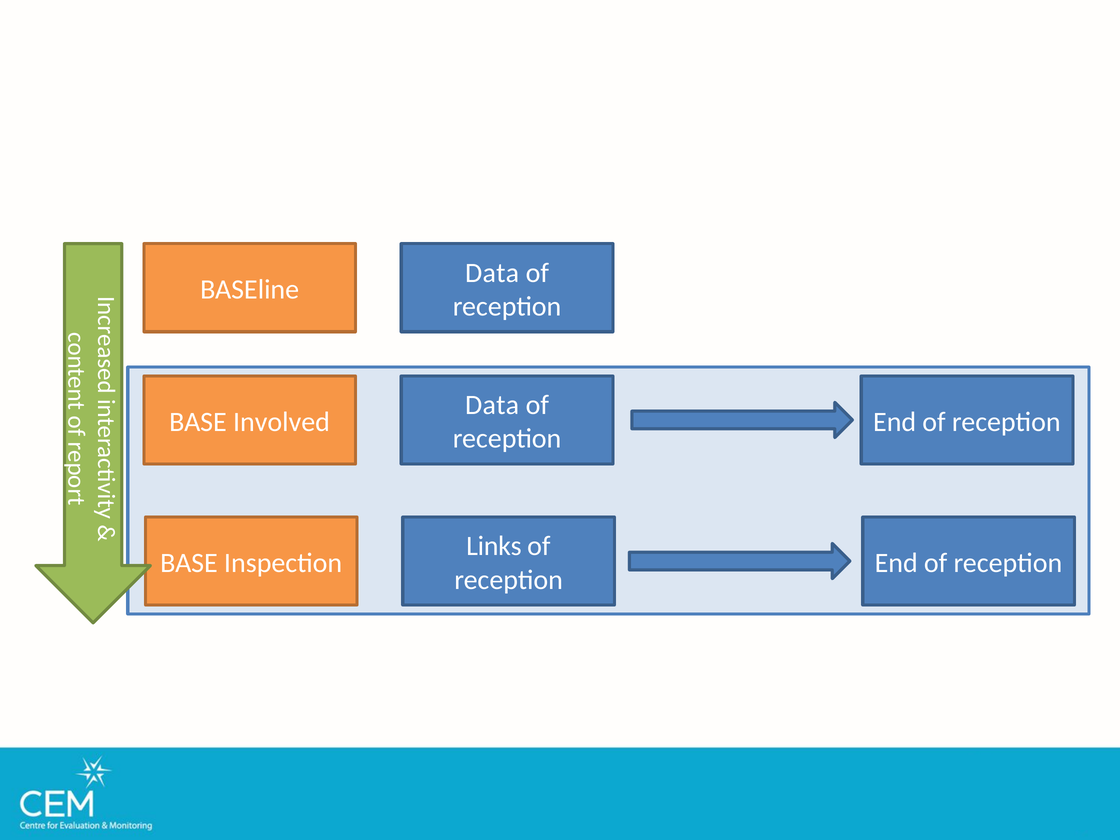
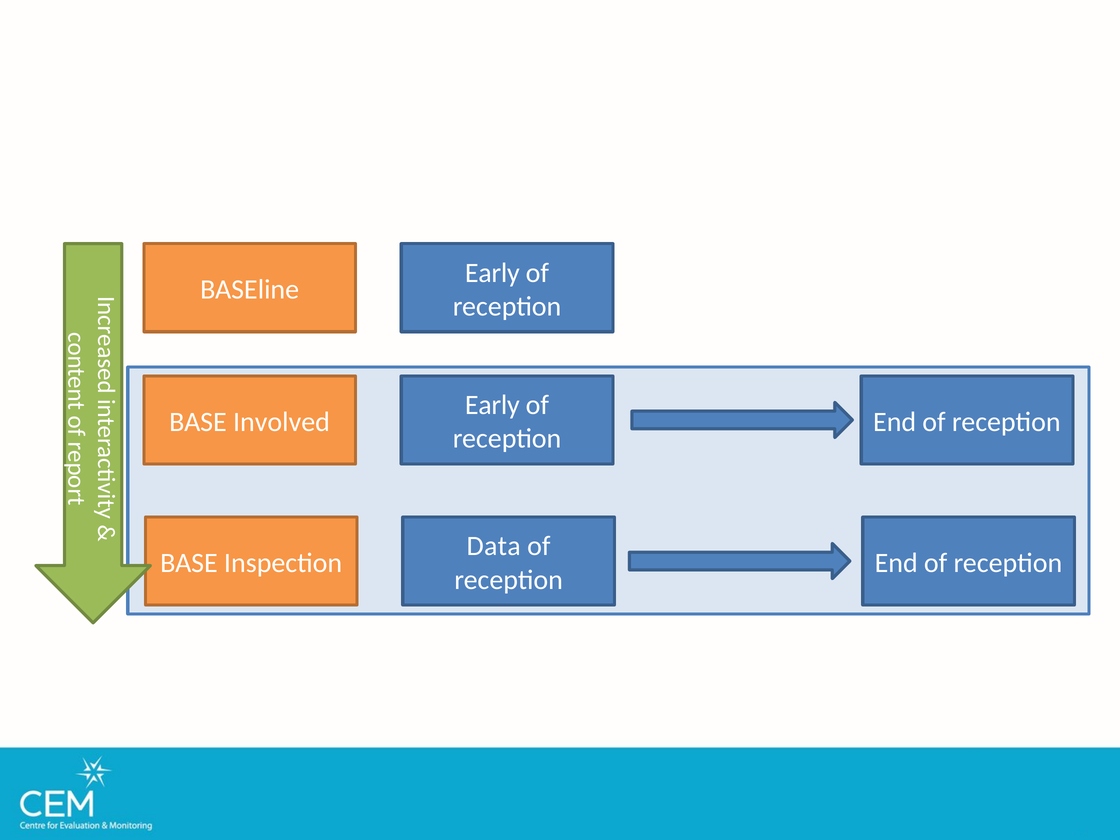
Data at (492, 273): Data -> Early
Data at (492, 405): Data -> Early
Links: Links -> Data
